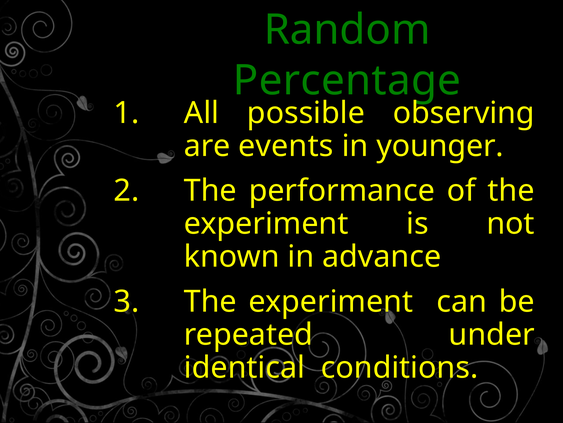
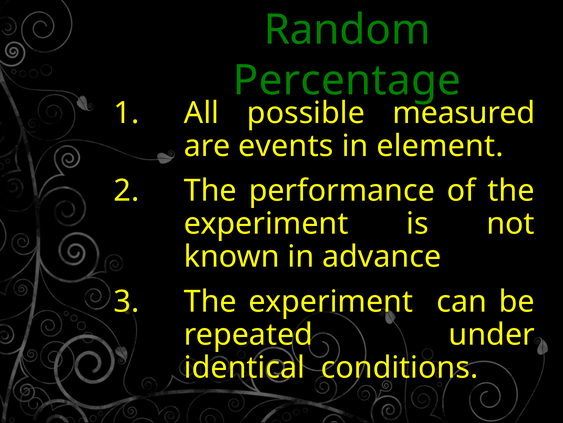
observing: observing -> measured
younger: younger -> element
